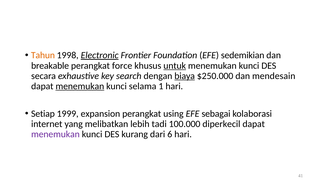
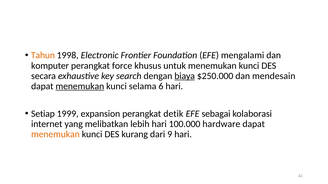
Electronic underline: present -> none
sedemikian: sedemikian -> mengalami
breakable: breakable -> komputer
untuk underline: present -> none
1: 1 -> 6
using: using -> detik
lebih tadi: tadi -> hari
diperkecil: diperkecil -> hardware
menemukan at (55, 135) colour: purple -> orange
6: 6 -> 9
